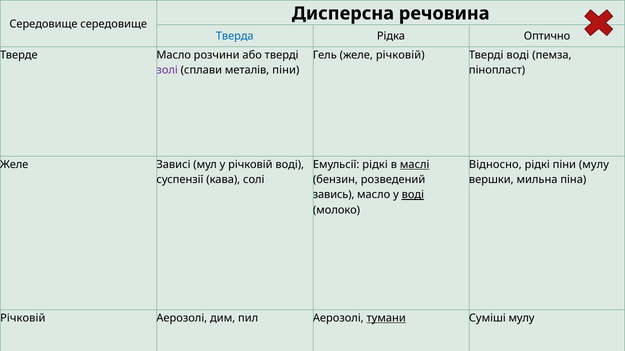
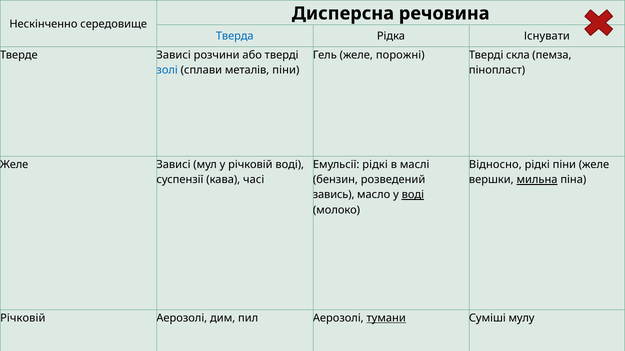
Середовище at (43, 24): Середовище -> Нескінченно
Оптично: Оптично -> Існувати
Тверде Масло: Масло -> Зависі
желе річковій: річковій -> порожні
Тверді воді: воді -> скла
золі colour: purple -> blue
маслі underline: present -> none
піни мулу: мулу -> желе
солі: солі -> часі
мильна underline: none -> present
